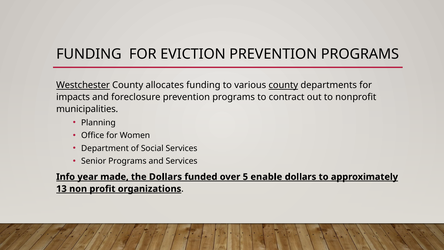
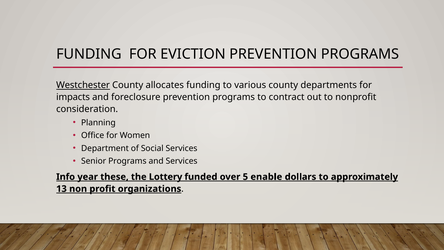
county at (283, 85) underline: present -> none
municipalities: municipalities -> consideration
made: made -> these
the Dollars: Dollars -> Lottery
